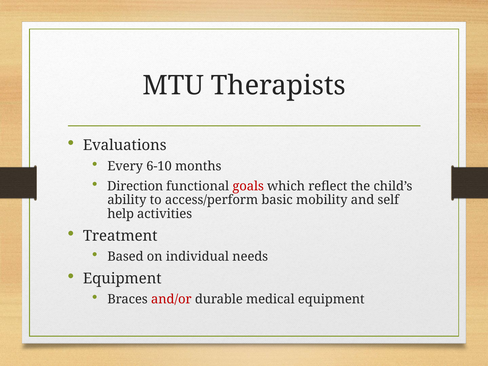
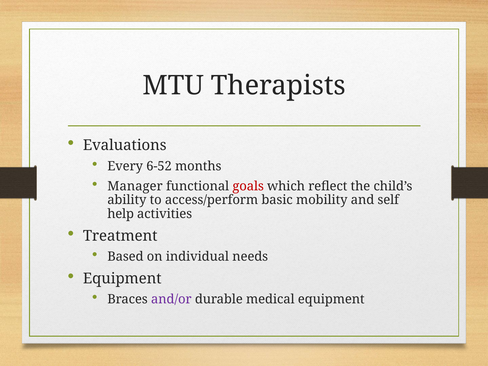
6-10: 6-10 -> 6-52
Direction: Direction -> Manager
and/or colour: red -> purple
